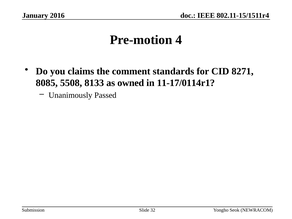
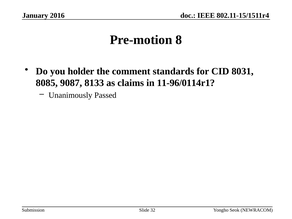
4: 4 -> 8
claims: claims -> holder
8271: 8271 -> 8031
5508: 5508 -> 9087
owned: owned -> claims
11-17/0114r1: 11-17/0114r1 -> 11-96/0114r1
